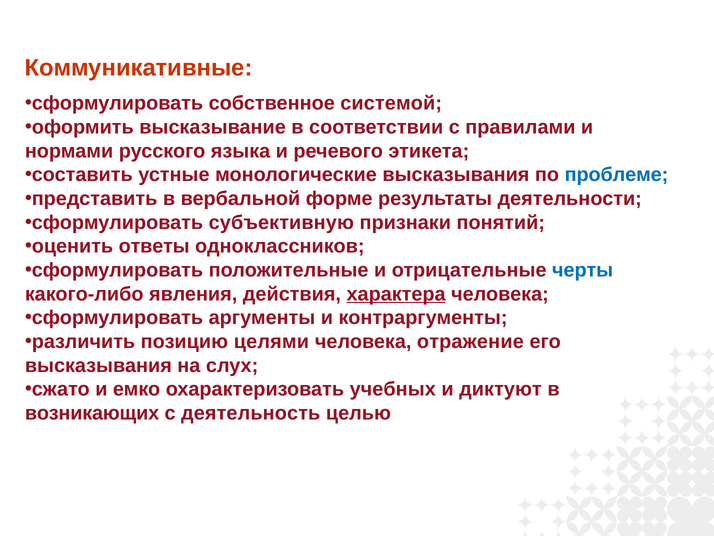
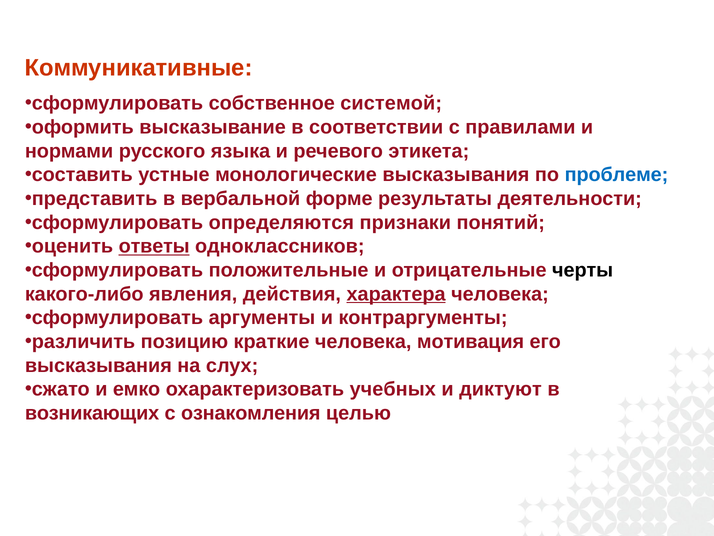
субъективную: субъективную -> определяются
ответы underline: none -> present
черты colour: blue -> black
целями: целями -> краткие
отражение: отражение -> мотивация
деятельность: деятельность -> ознакомления
